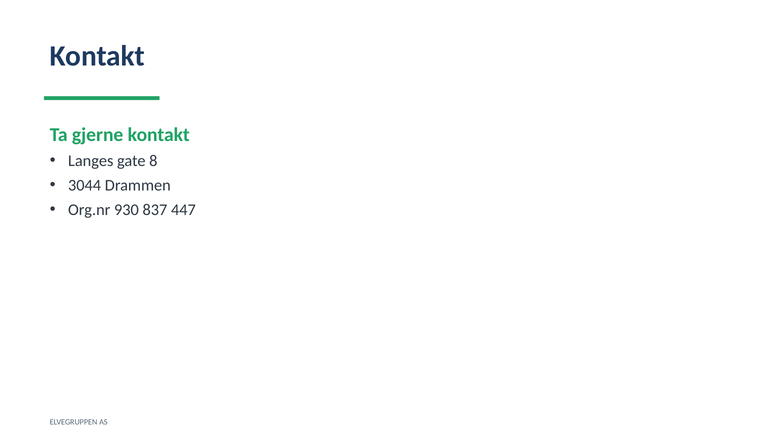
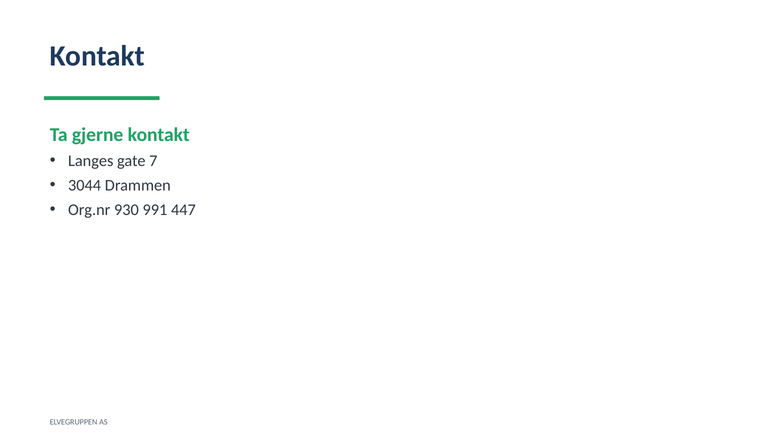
8: 8 -> 7
837: 837 -> 991
